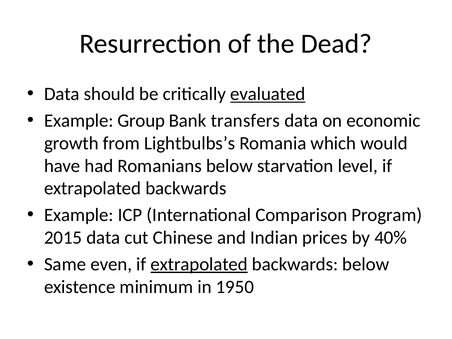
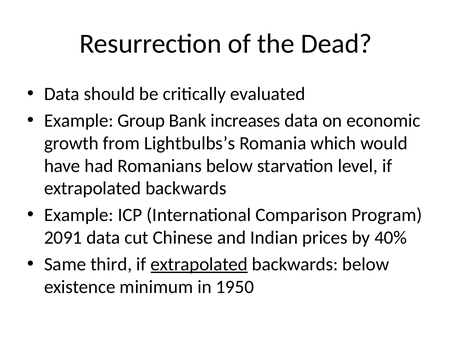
evaluated underline: present -> none
transfers: transfers -> increases
2015: 2015 -> 2091
even: even -> third
